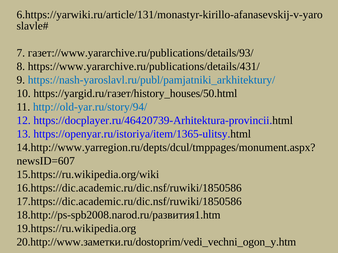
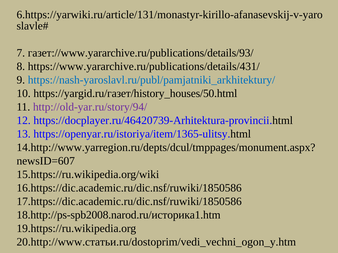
http://old-yar.ru/story/94/ colour: blue -> purple
18.http://ps-spb2008.narod.ru/развития1.htm: 18.http://ps-spb2008.narod.ru/развития1.htm -> 18.http://ps-spb2008.narod.ru/историка1.htm
20.http://www.заметки.ru/dostoprim/vedi_vechni_ogon_y.htm: 20.http://www.заметки.ru/dostoprim/vedi_vechni_ogon_y.htm -> 20.http://www.статьи.ru/dostoprim/vedi_vechni_ogon_y.htm
